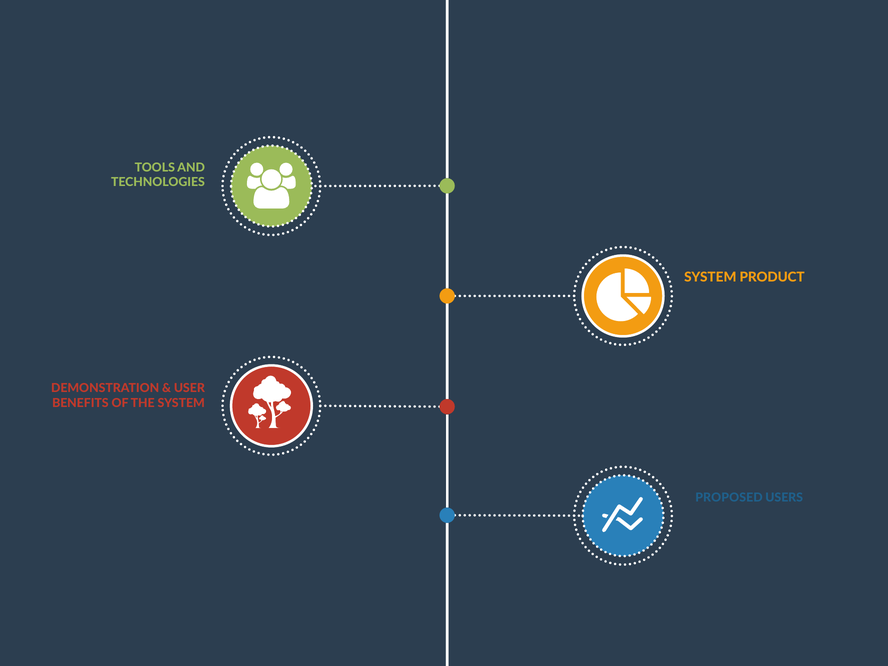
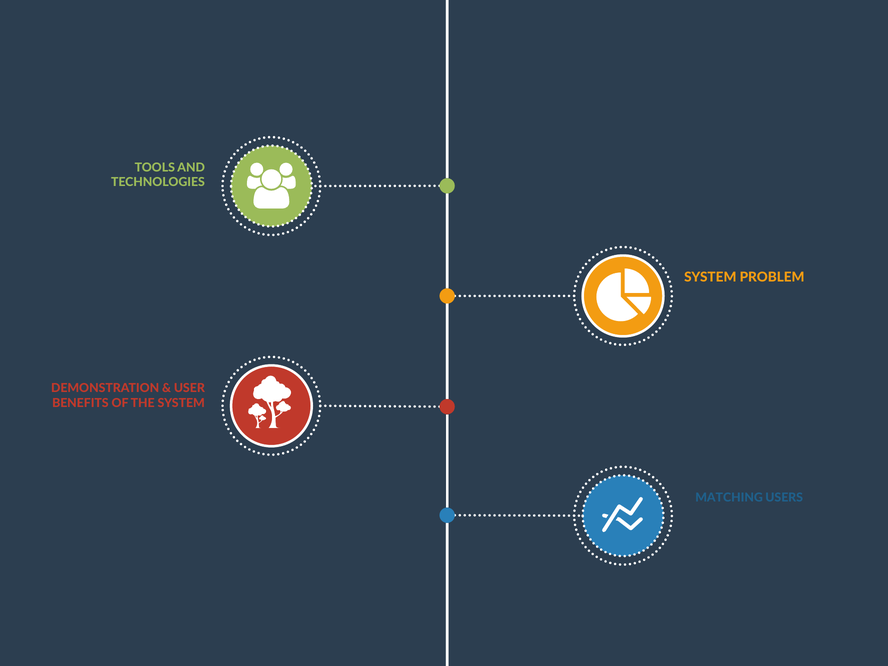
PRODUCT: PRODUCT -> PROBLEM
PROPOSED: PROPOSED -> MATCHING
